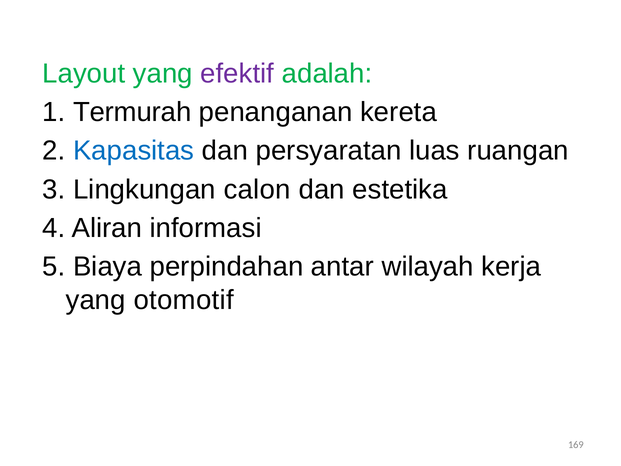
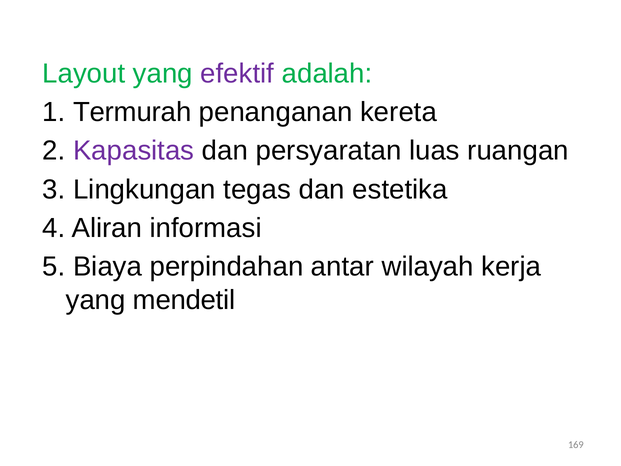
Kapasitas colour: blue -> purple
calon: calon -> tegas
otomotif: otomotif -> mendetil
